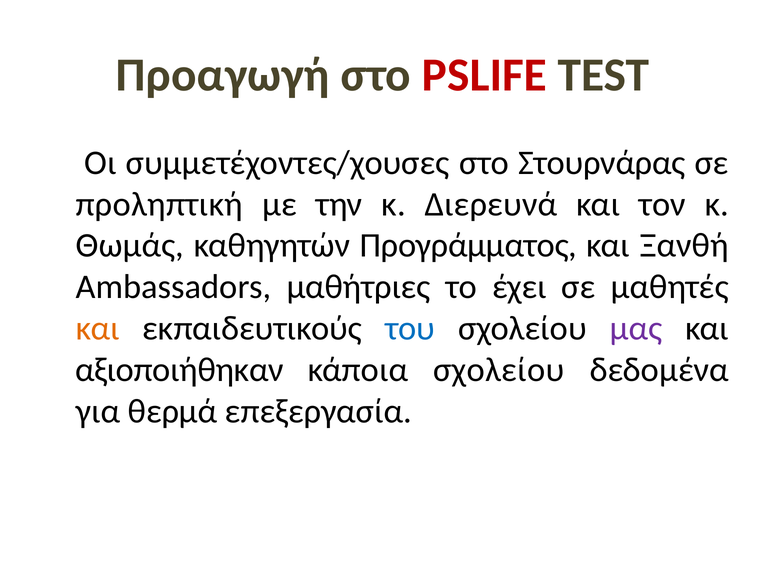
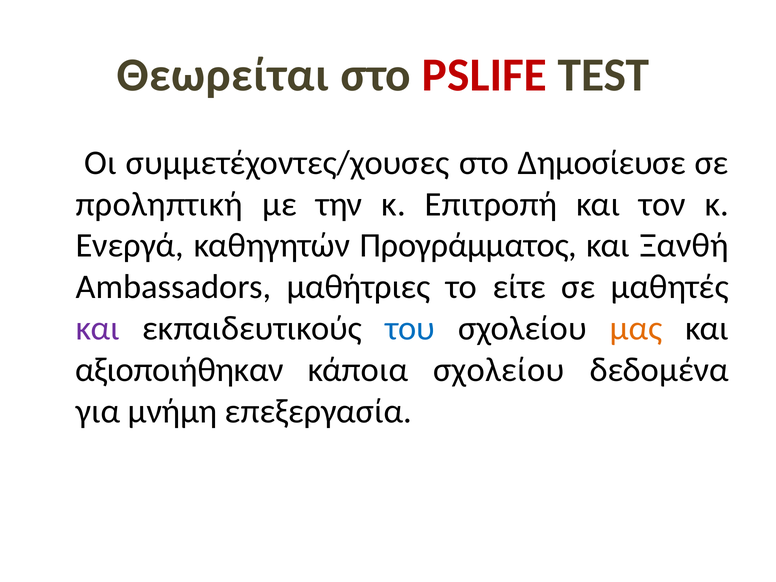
Προαγωγή: Προαγωγή -> Θεωρείται
Στουρνάρας: Στουρνάρας -> Δημοσίευσε
Διερευνά: Διερευνά -> Επιτροπή
Θωμάς: Θωμάς -> Ενεργά
έχει: έχει -> είτε
και at (98, 328) colour: orange -> purple
μας colour: purple -> orange
θερμά: θερμά -> μνήμη
